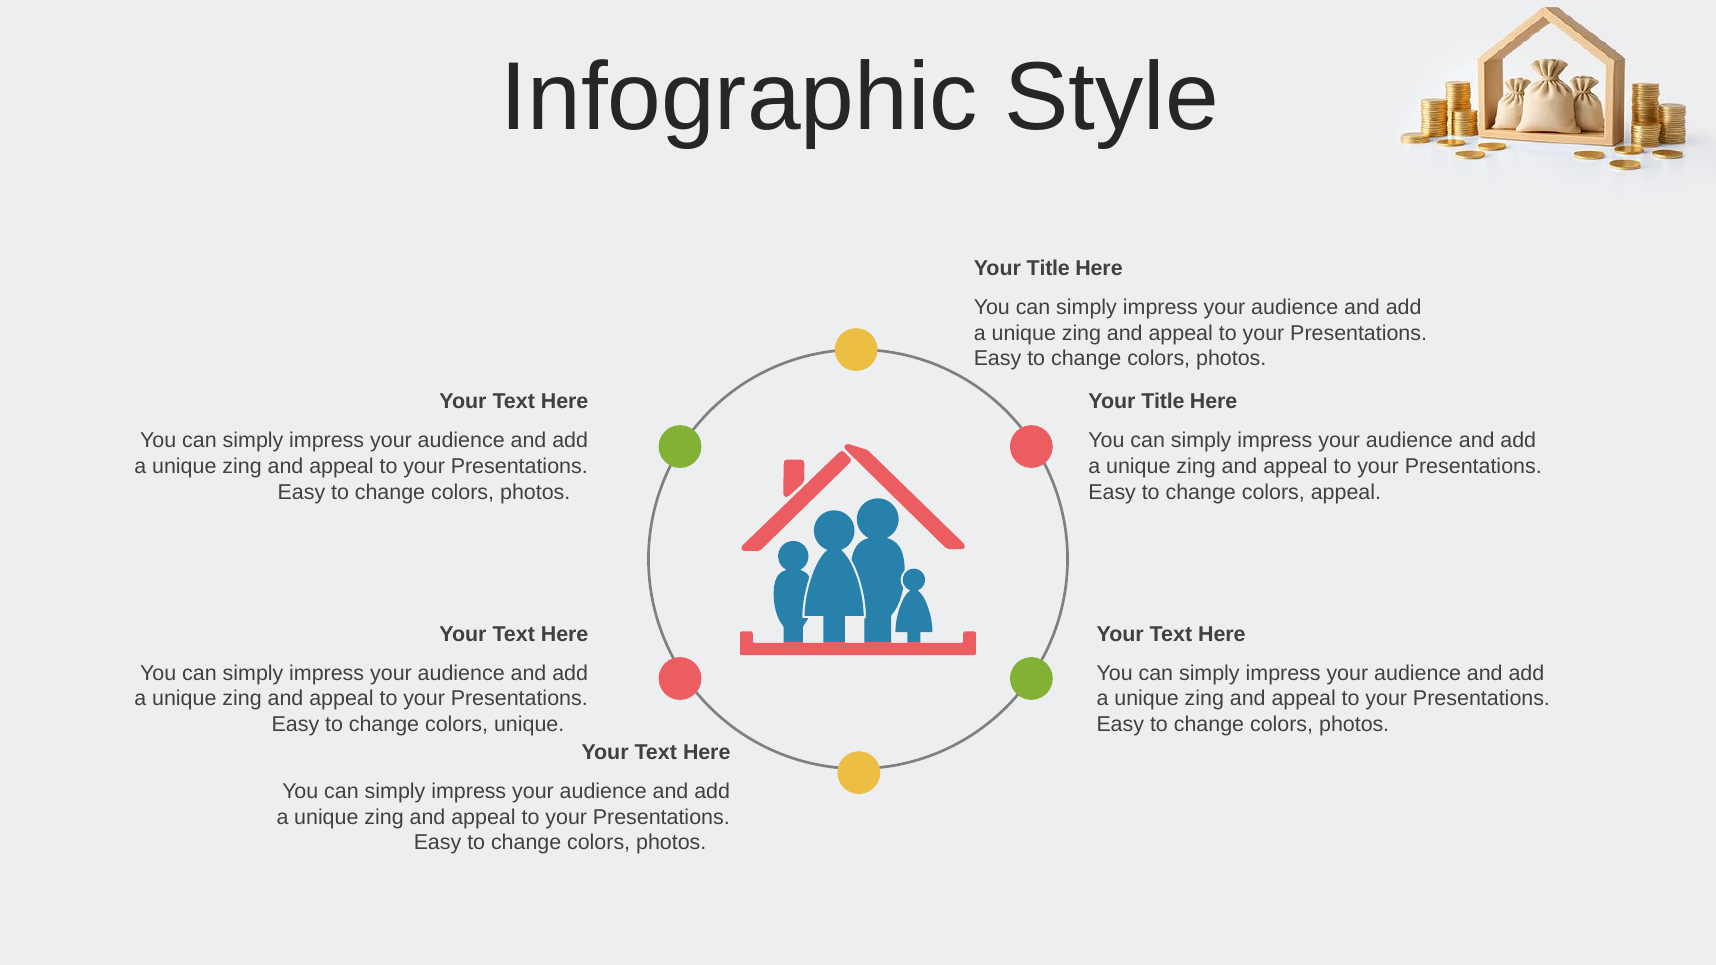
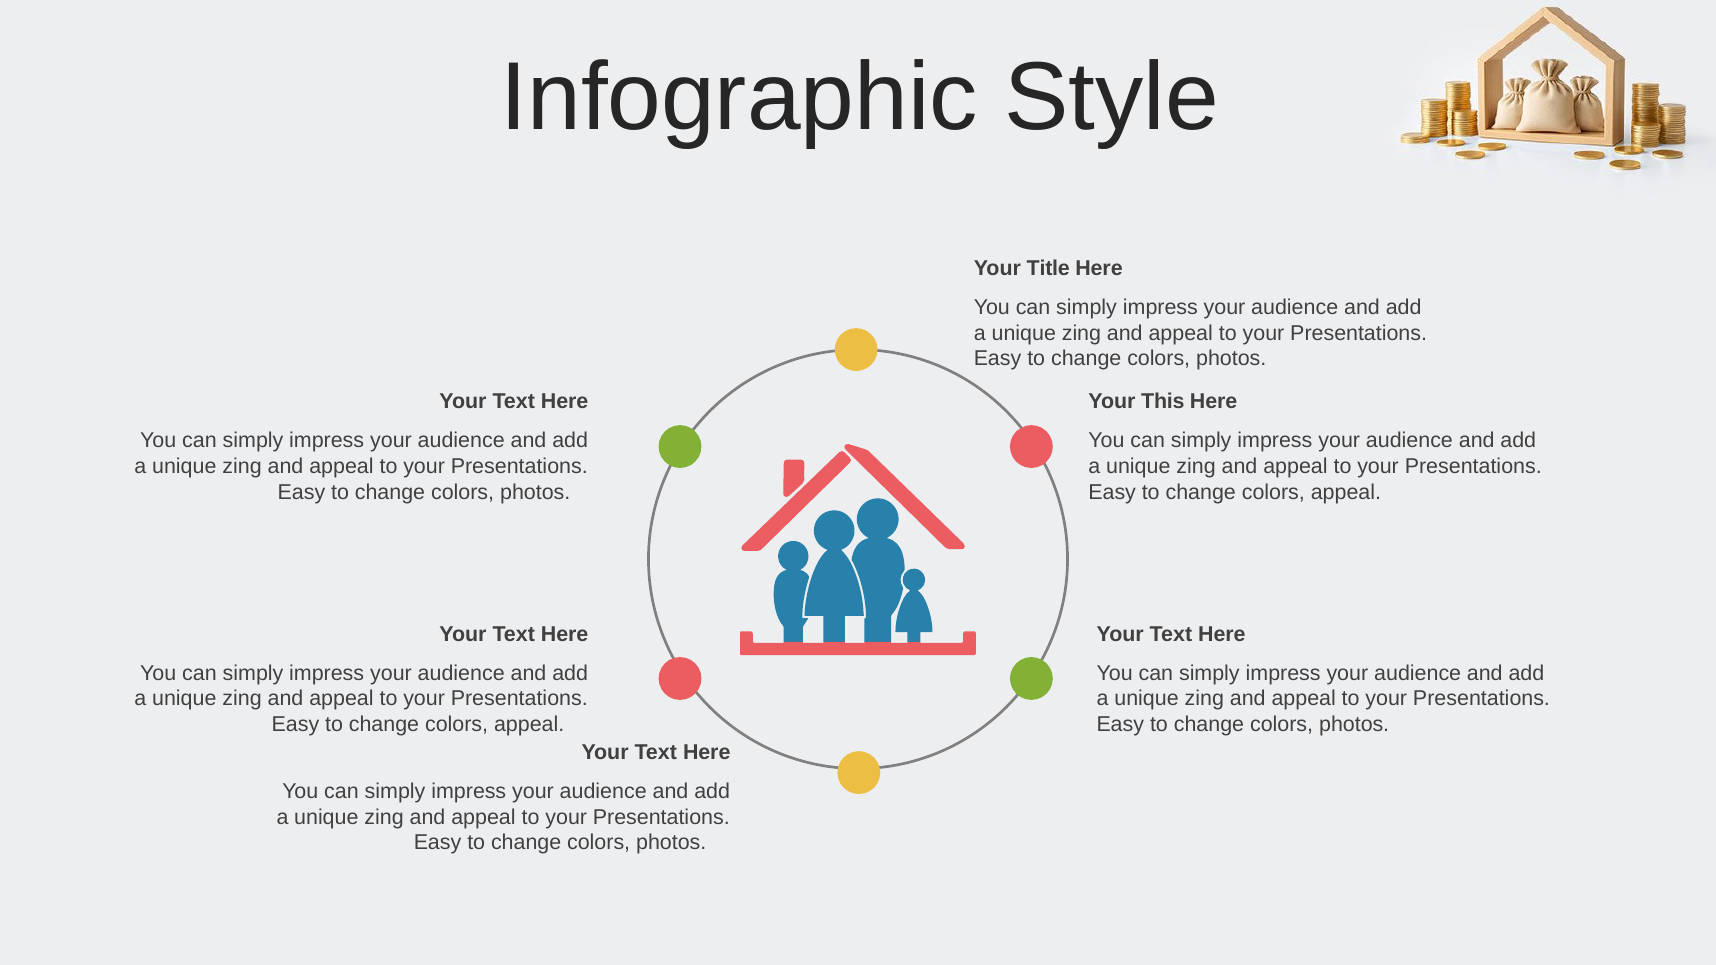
Title at (1163, 402): Title -> This
unique at (529, 725): unique -> appeal
